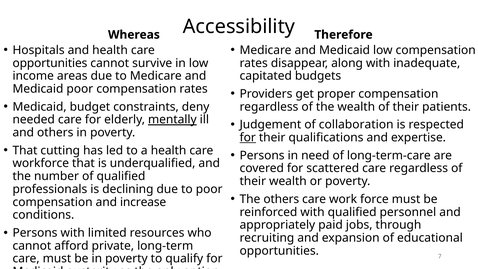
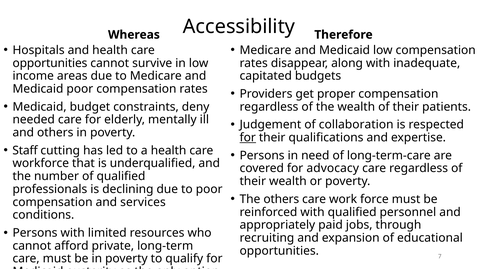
mentally underline: present -> none
That at (25, 150): That -> Staff
scattered: scattered -> advocacy
increase: increase -> services
